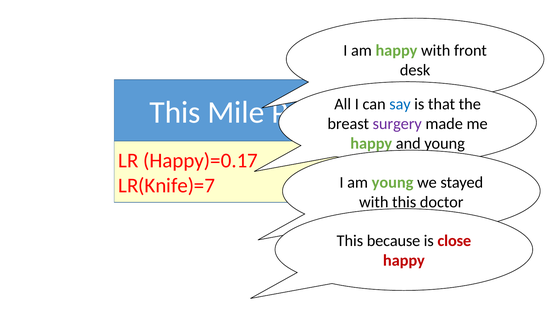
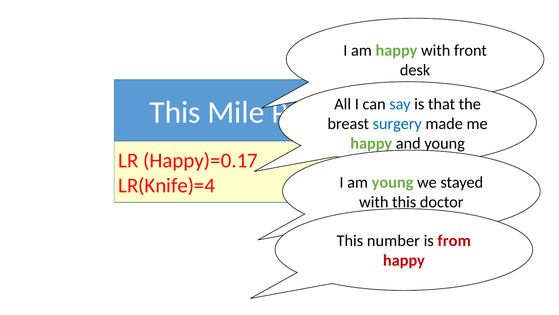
surgery colour: purple -> blue
LR(Knife)=7: LR(Knife)=7 -> LR(Knife)=4
because: because -> number
close: close -> from
